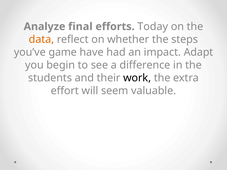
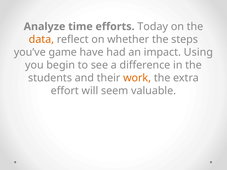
final: final -> time
Adapt: Adapt -> Using
work colour: black -> orange
